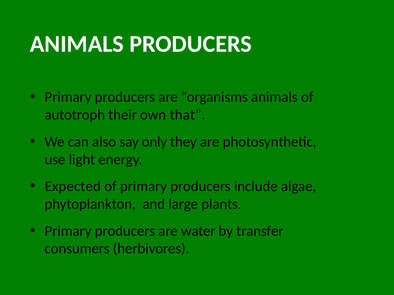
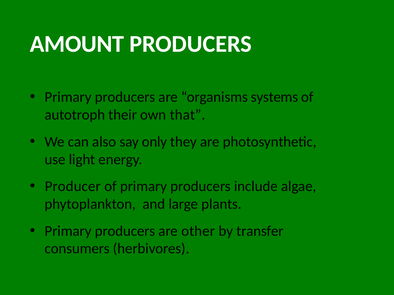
ANIMALS at (77, 44): ANIMALS -> AMOUNT
organisms animals: animals -> systems
Expected: Expected -> Producer
water: water -> other
